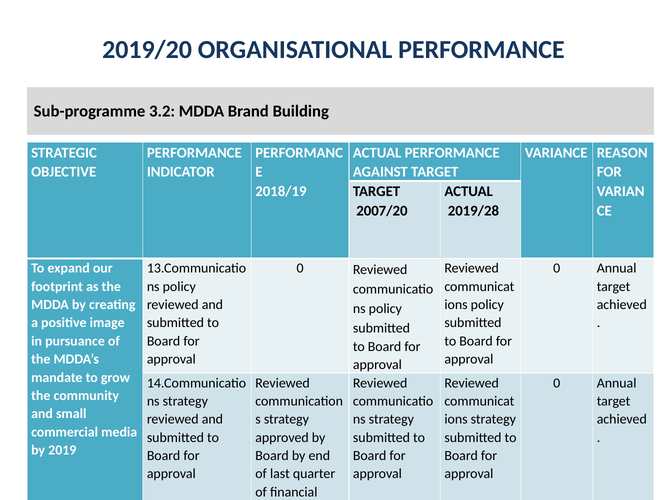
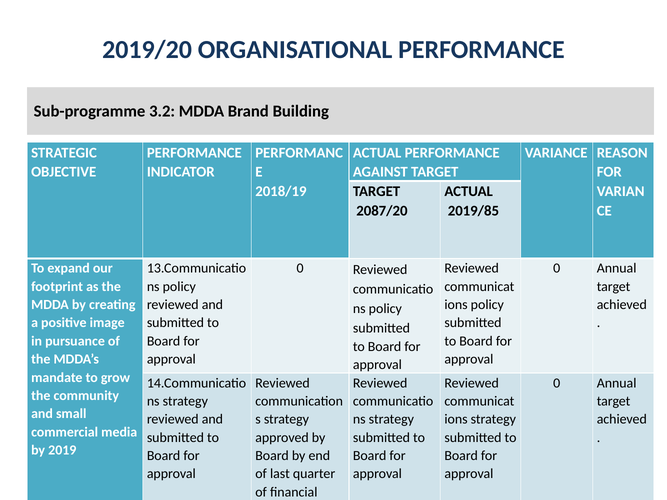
2007/20: 2007/20 -> 2087/20
2019/28: 2019/28 -> 2019/85
